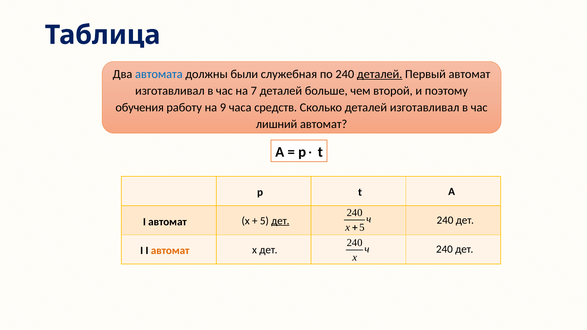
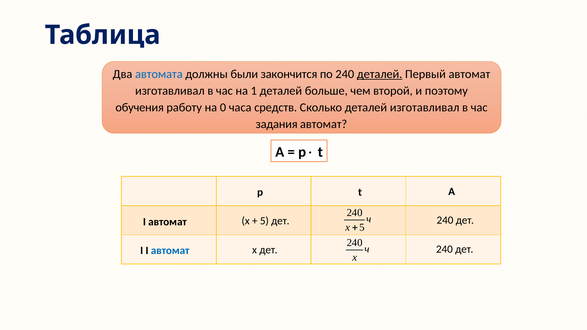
служебная: служебная -> закончится
7: 7 -> 1
9: 9 -> 0
лишний: лишний -> задания
дет at (280, 221) underline: present -> none
автомат at (170, 251) colour: orange -> blue
